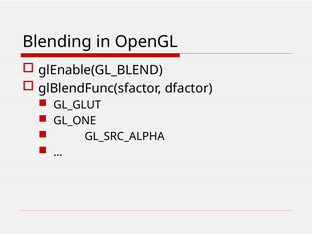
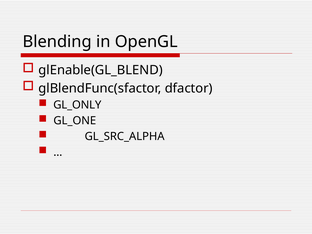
GL_GLUT: GL_GLUT -> GL_ONLY
